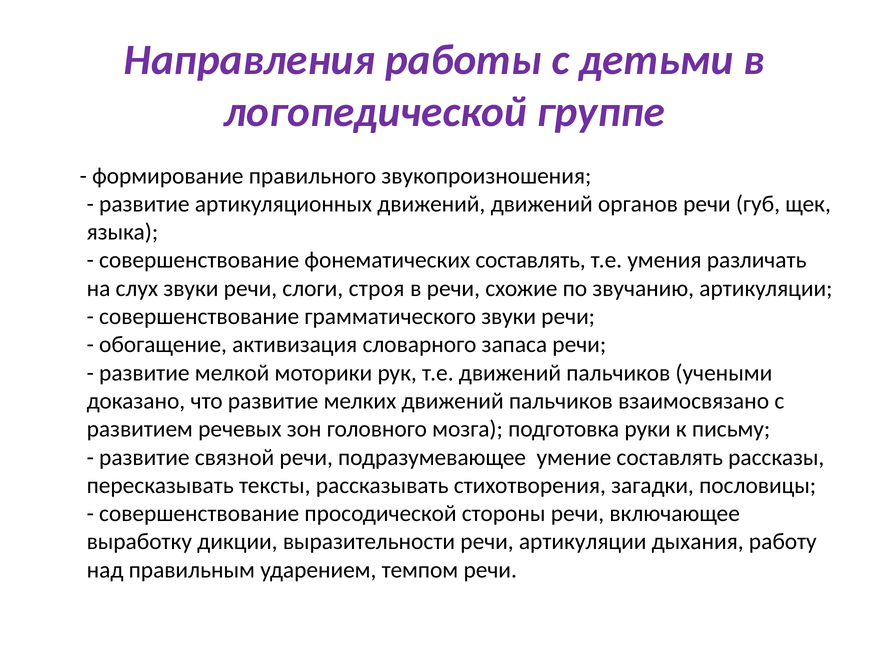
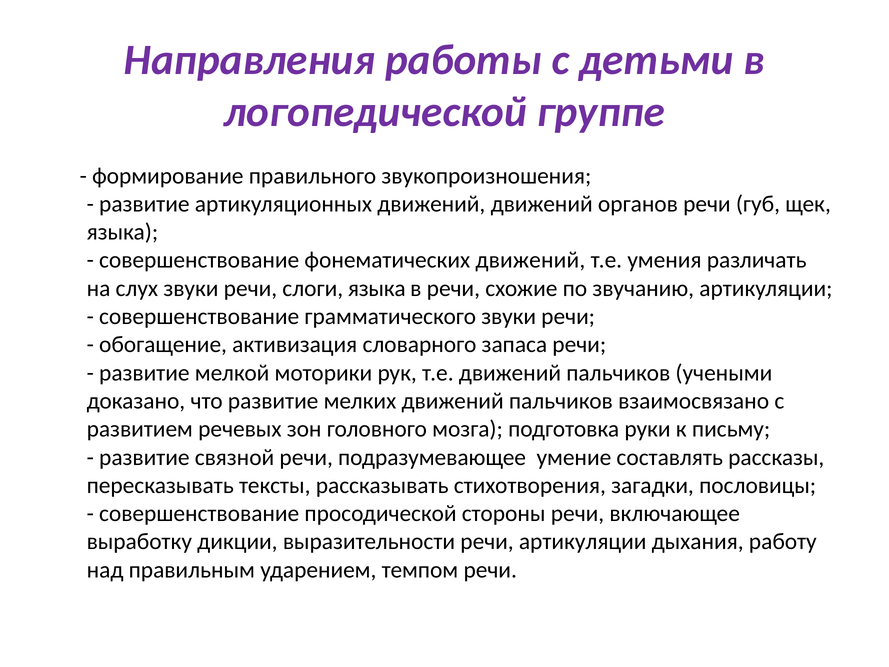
фонематических составлять: составлять -> движений
слоги строя: строя -> языка
